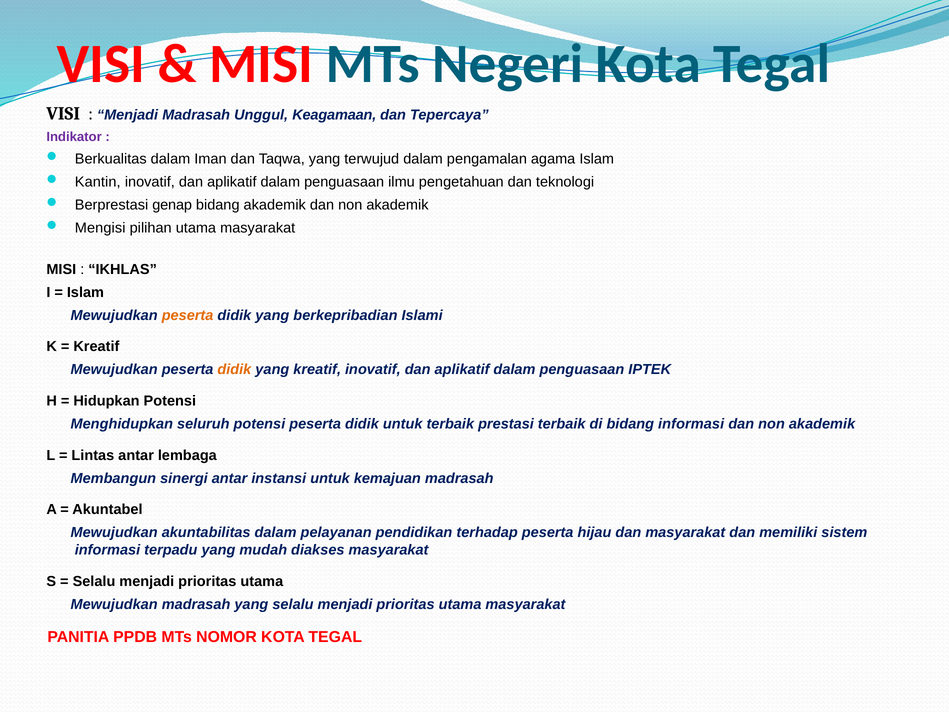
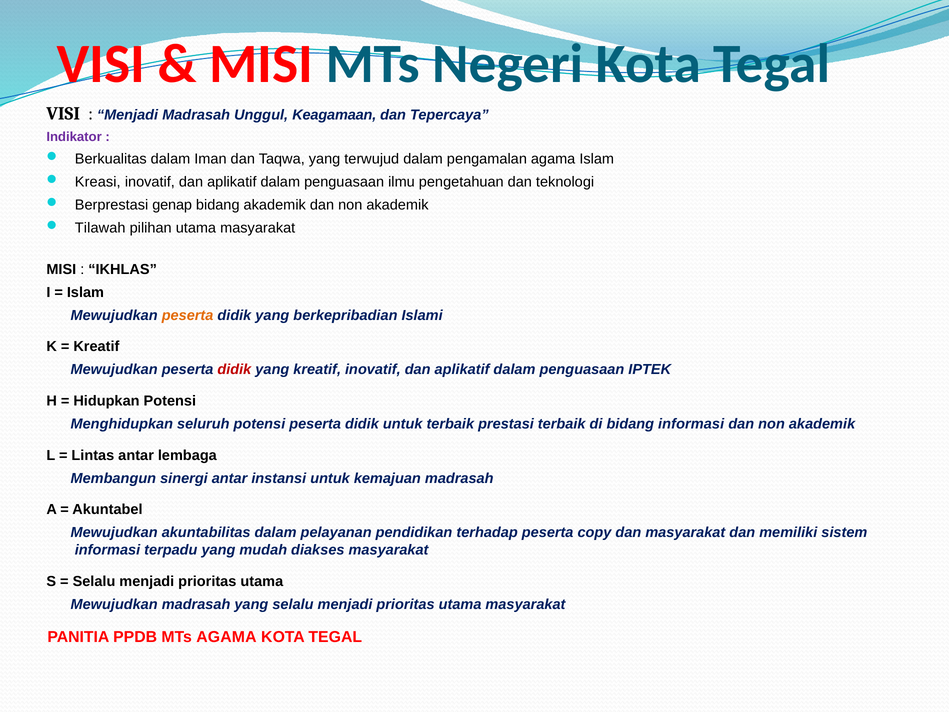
Kantin: Kantin -> Kreasi
Mengisi: Mengisi -> Tilawah
didik at (234, 369) colour: orange -> red
hijau: hijau -> copy
MTs NOMOR: NOMOR -> AGAMA
